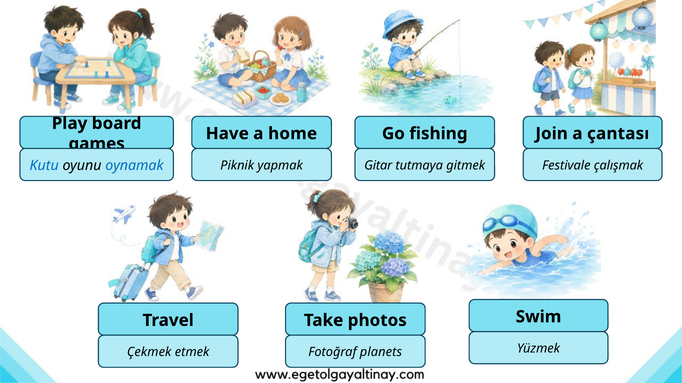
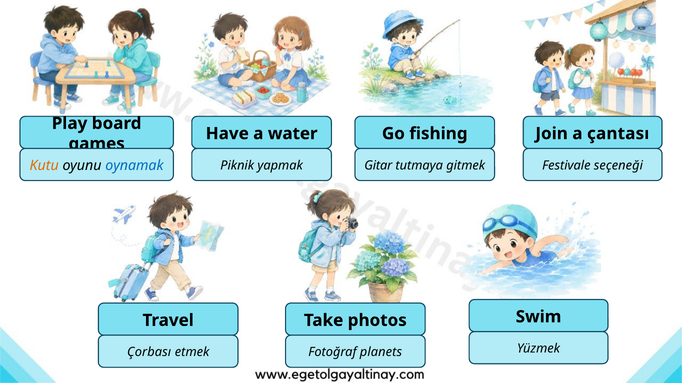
home: home -> water
Kutu colour: blue -> orange
çalışmak: çalışmak -> seçeneği
Çekmek: Çekmek -> Çorbası
